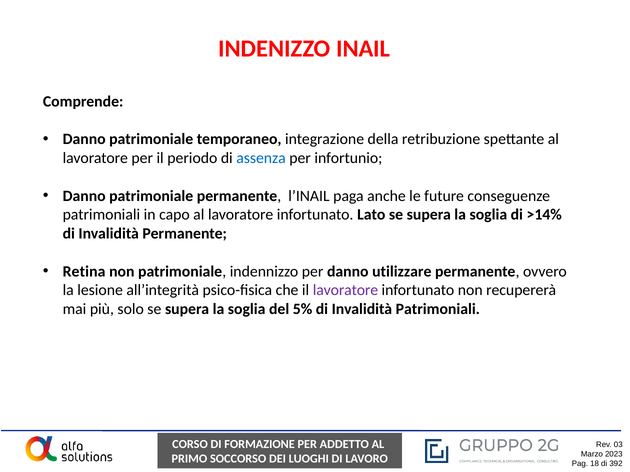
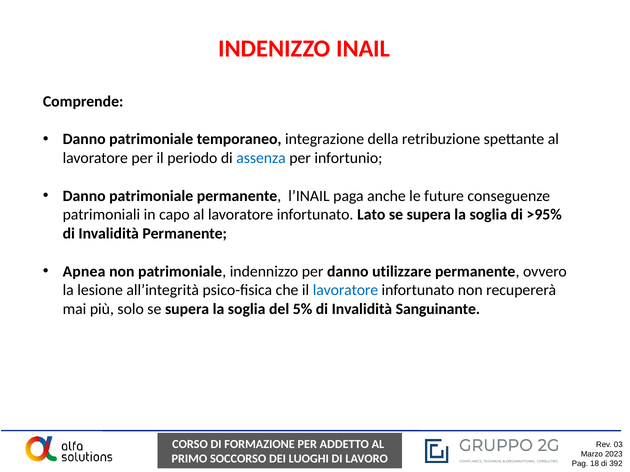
>14%: >14% -> >95%
Retina: Retina -> Apnea
lavoratore at (345, 291) colour: purple -> blue
Invalidità Patrimoniali: Patrimoniali -> Sanguinante
